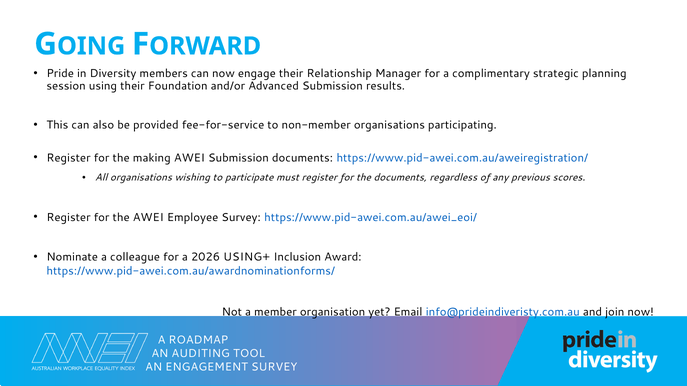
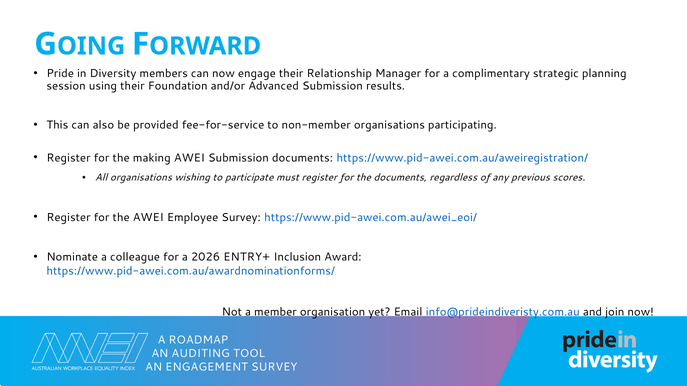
USING+: USING+ -> ENTRY+
